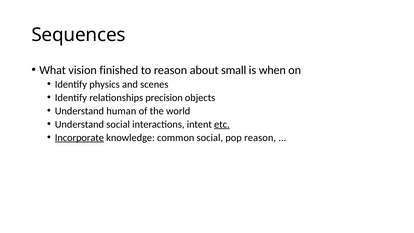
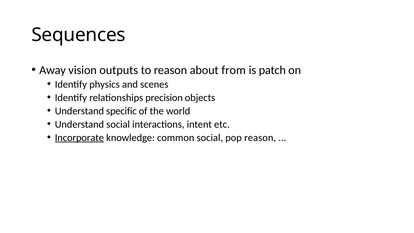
What: What -> Away
finished: finished -> outputs
small: small -> from
when: when -> patch
human: human -> specific
etc underline: present -> none
